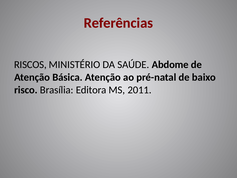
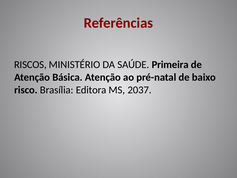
Abdome: Abdome -> Primeira
2011: 2011 -> 2037
